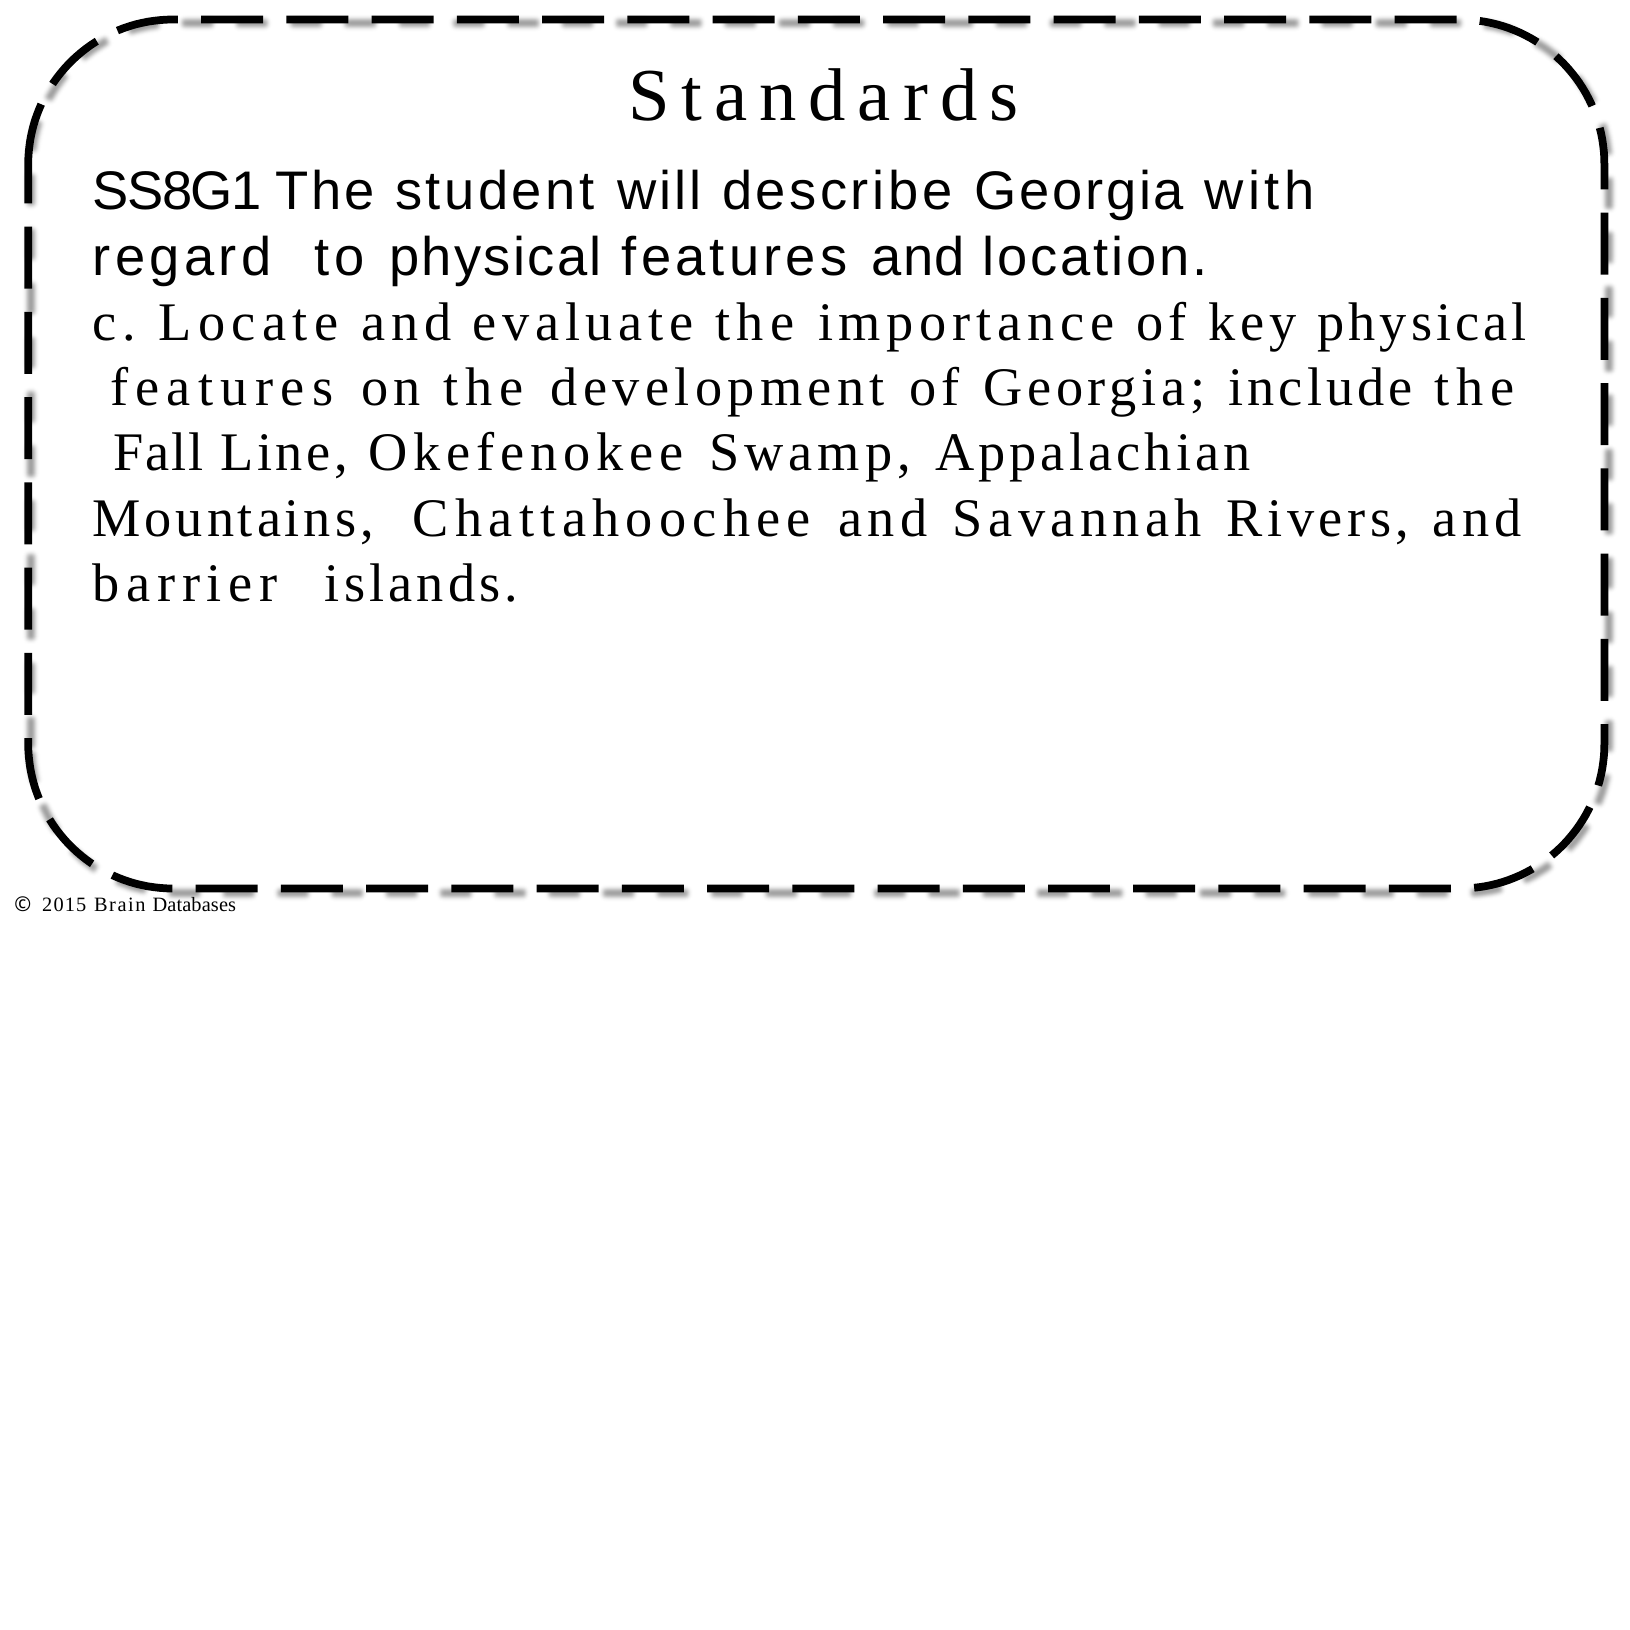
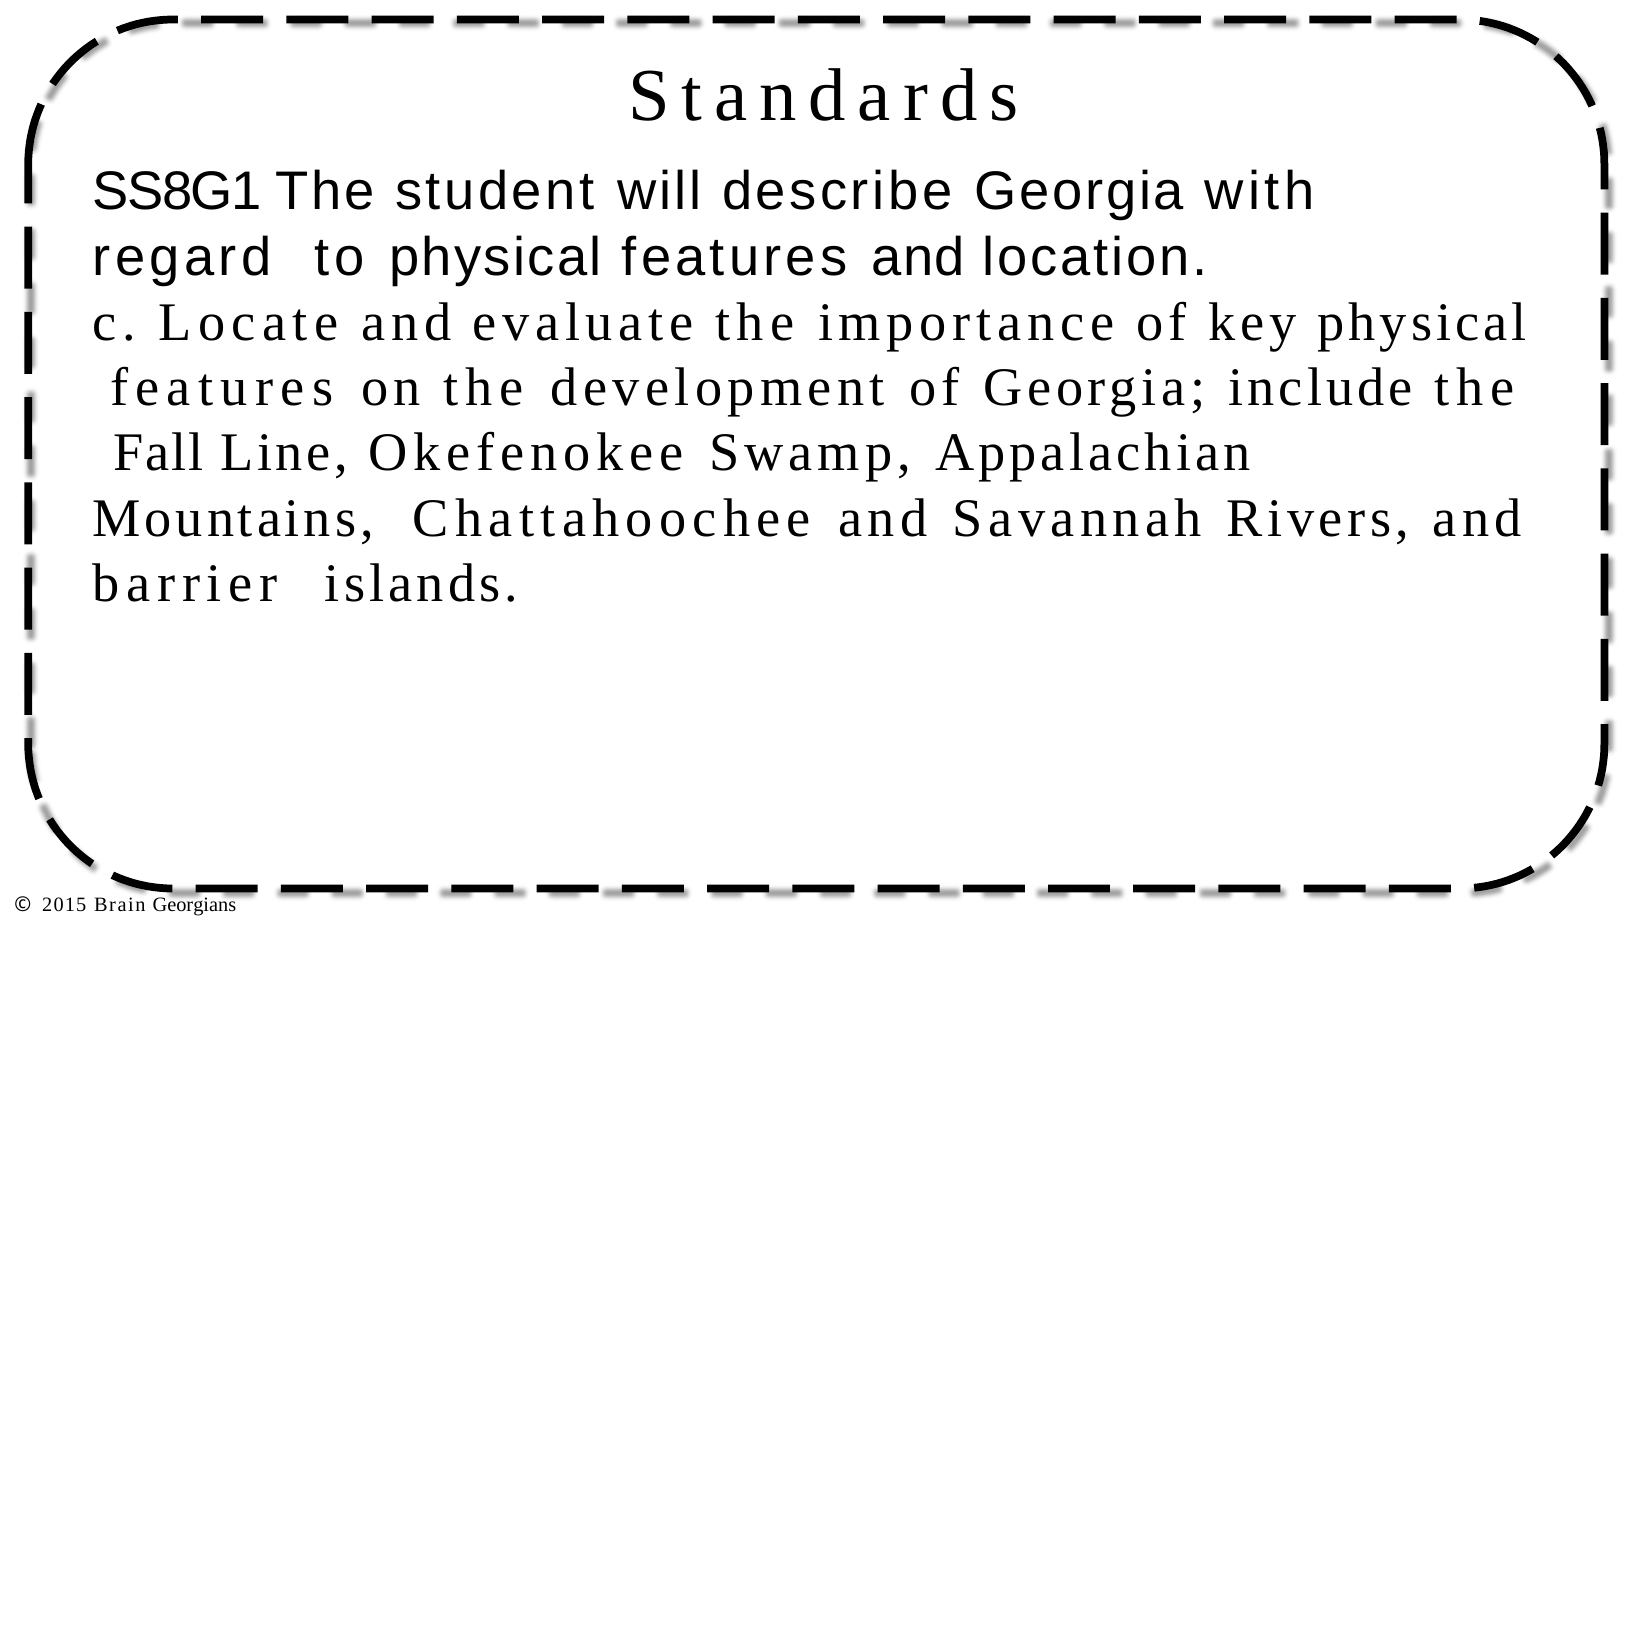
Databases: Databases -> Georgians
